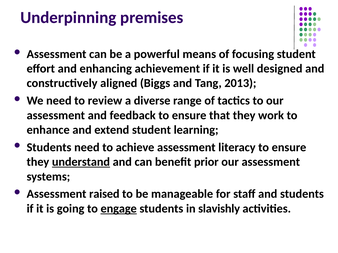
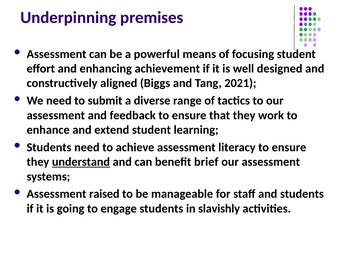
2013: 2013 -> 2021
review: review -> submit
prior: prior -> brief
engage underline: present -> none
